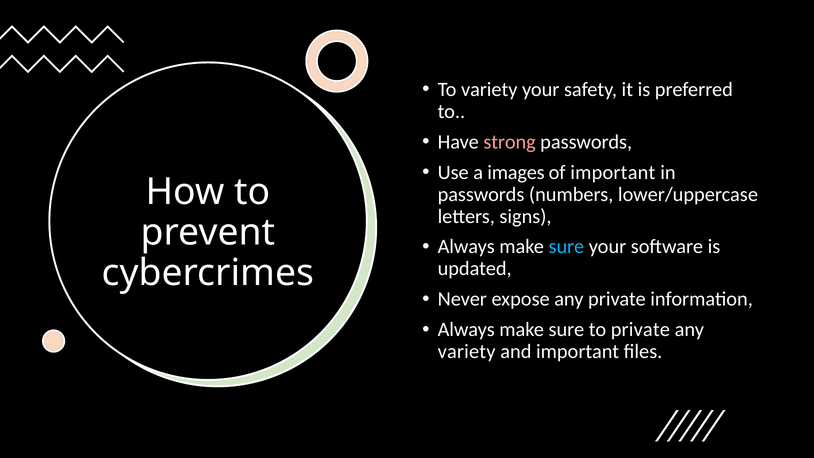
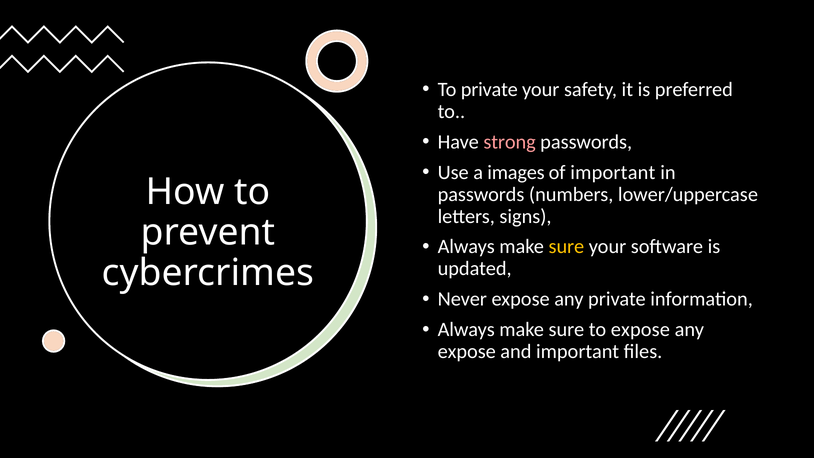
To variety: variety -> private
sure at (566, 247) colour: light blue -> yellow
to private: private -> expose
variety at (467, 352): variety -> expose
